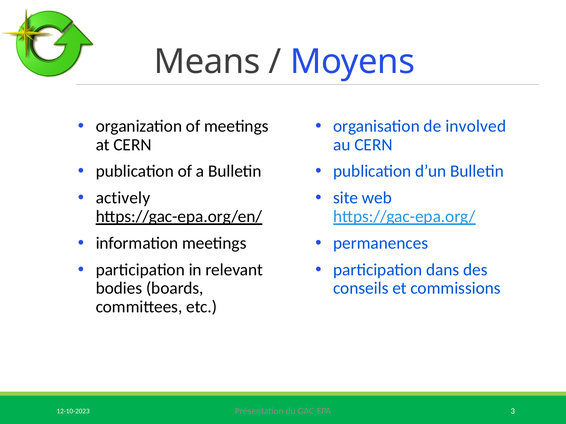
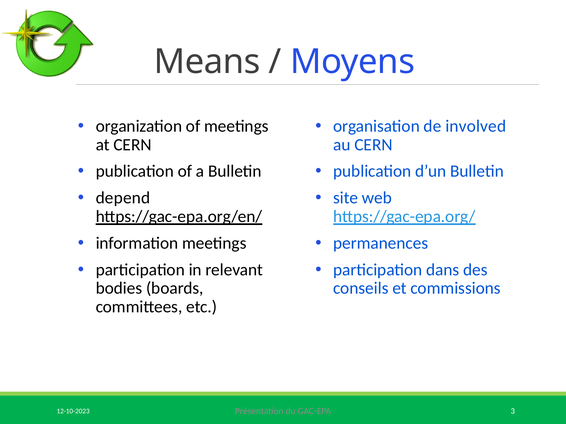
actively: actively -> depend
